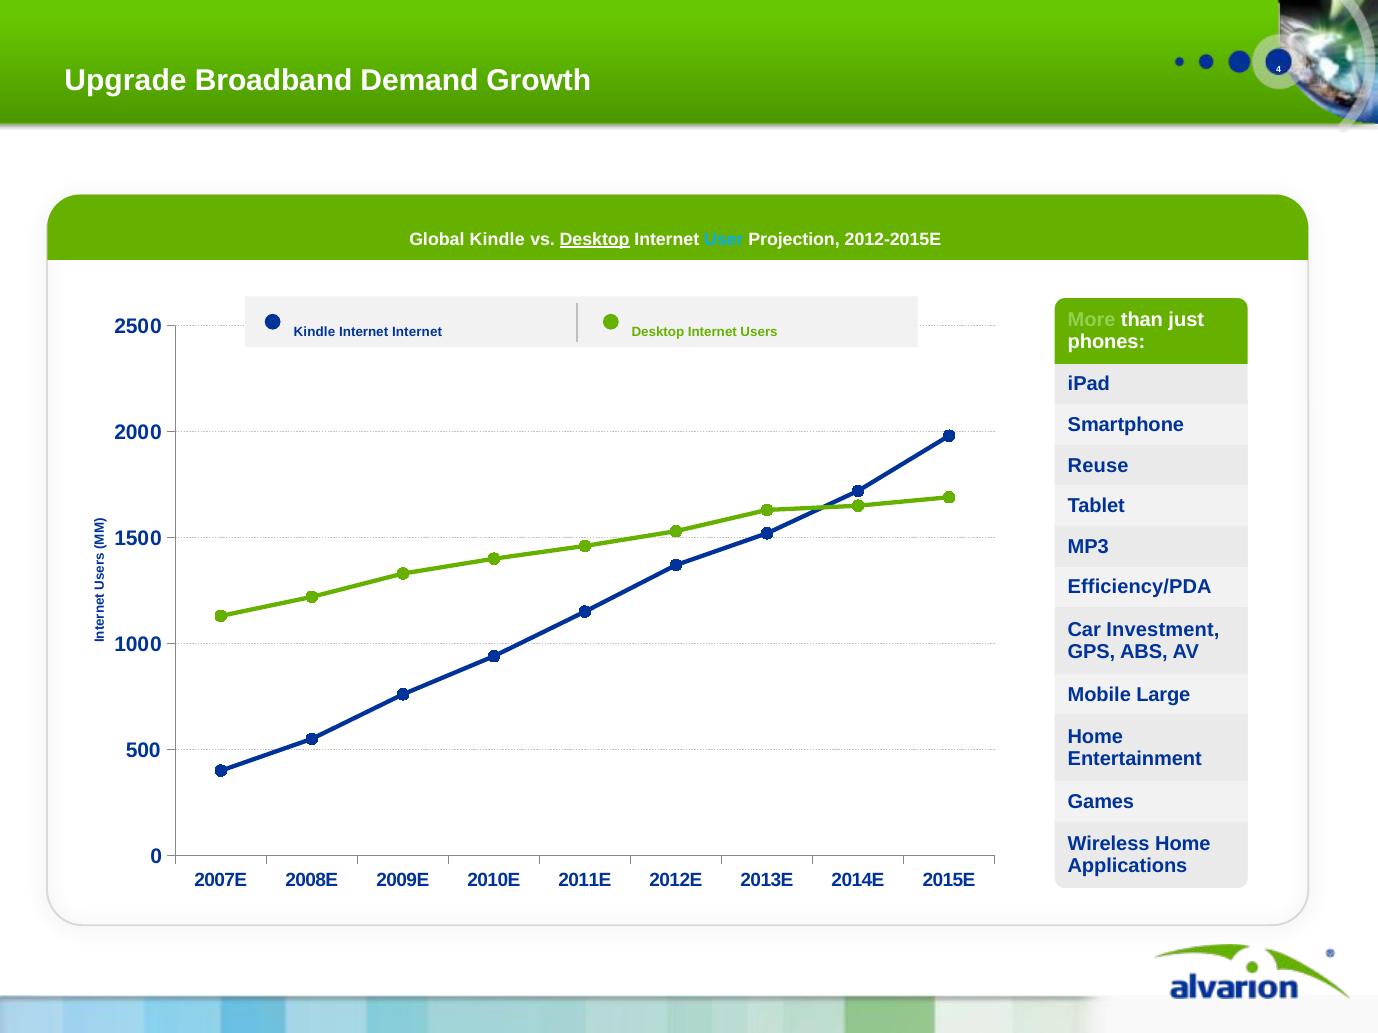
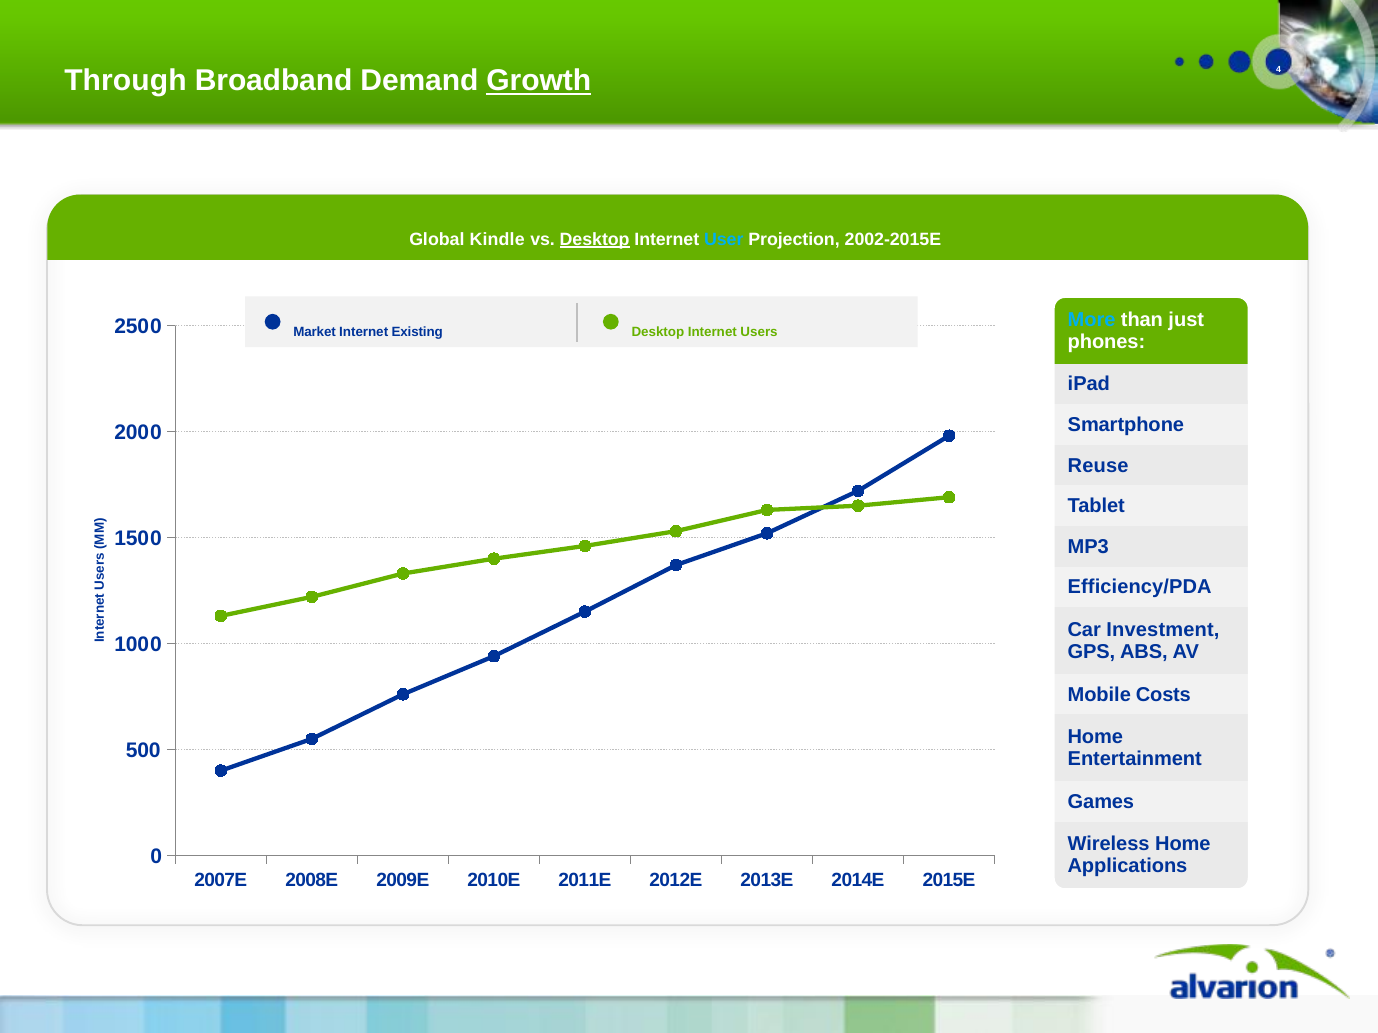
Upgrade: Upgrade -> Through
Growth underline: none -> present
2012-2015E: 2012-2015E -> 2002-2015E
More colour: light green -> light blue
Kindle at (314, 333): Kindle -> Market
Internet Internet: Internet -> Existing
Large: Large -> Costs
